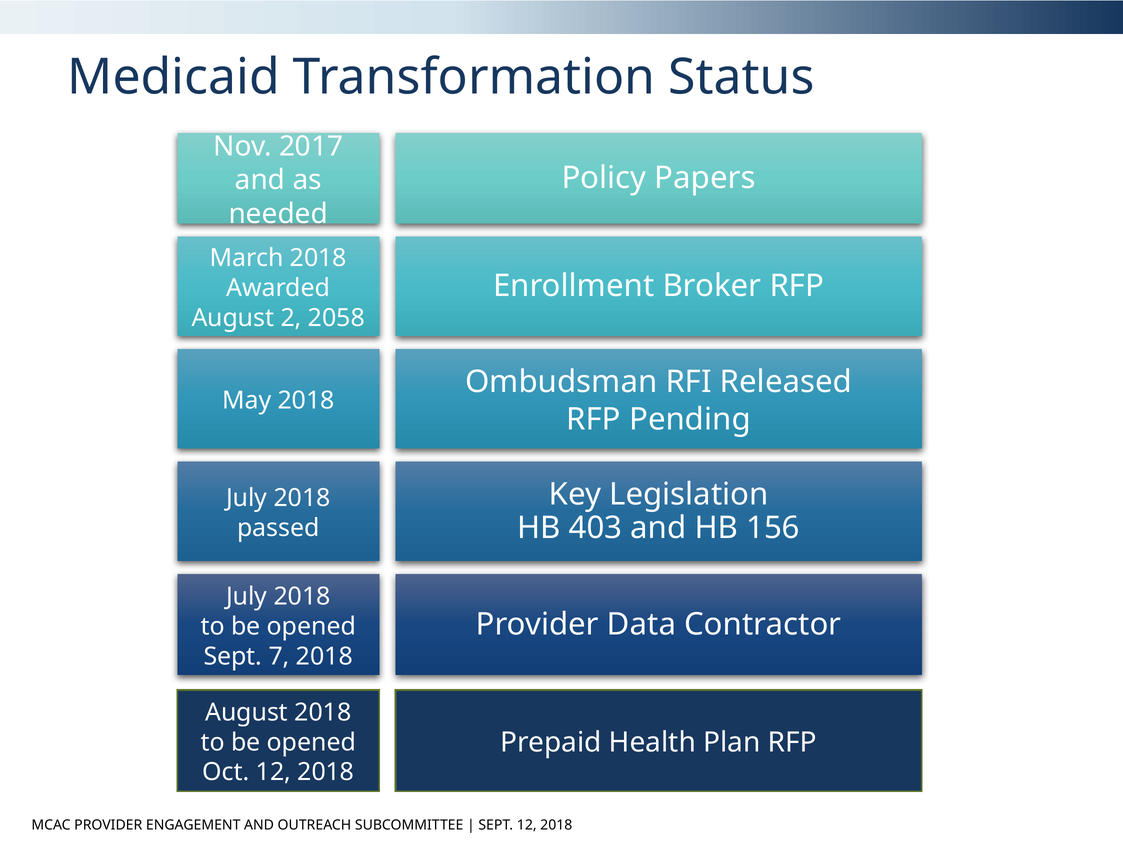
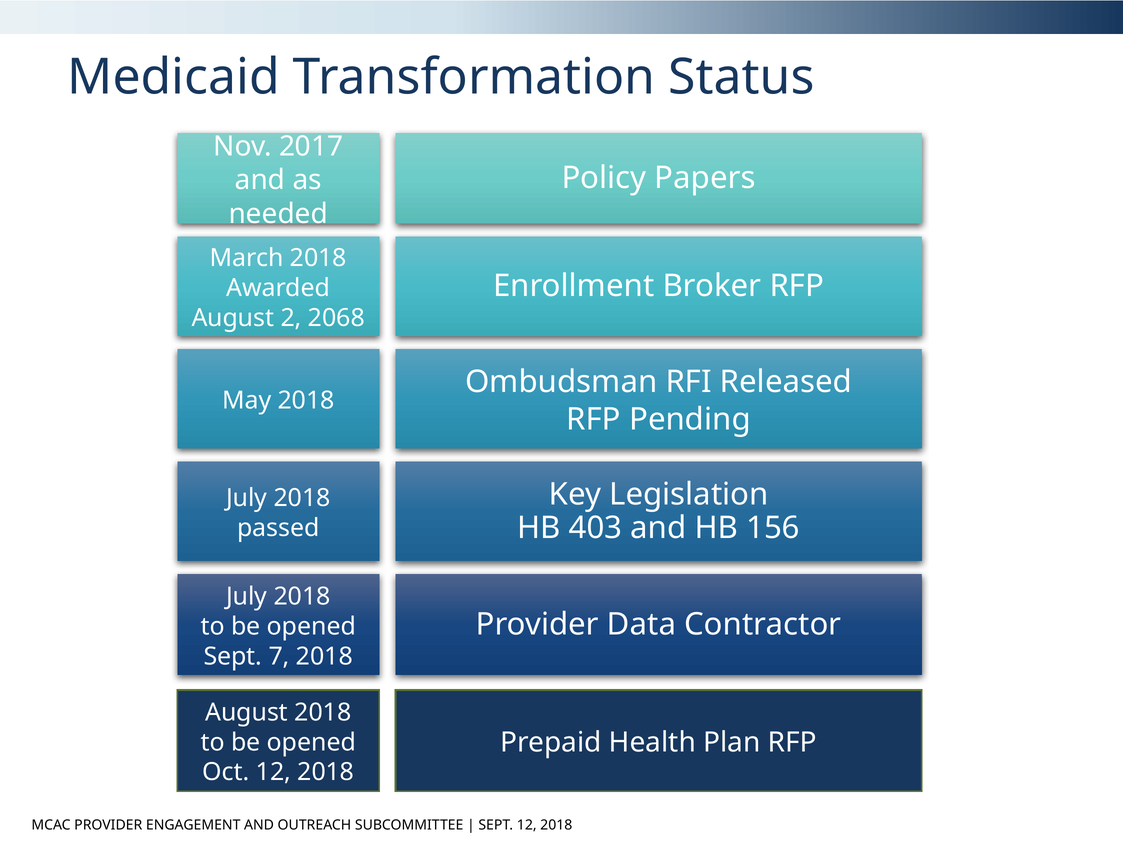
2058: 2058 -> 2068
